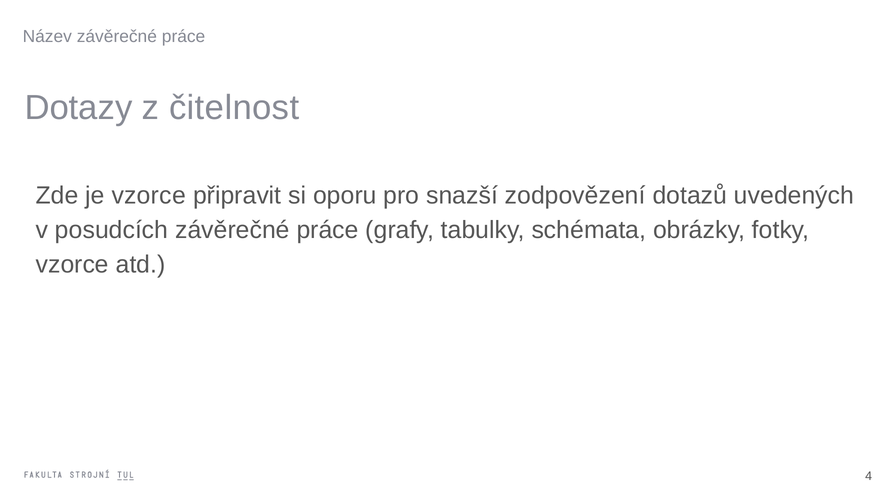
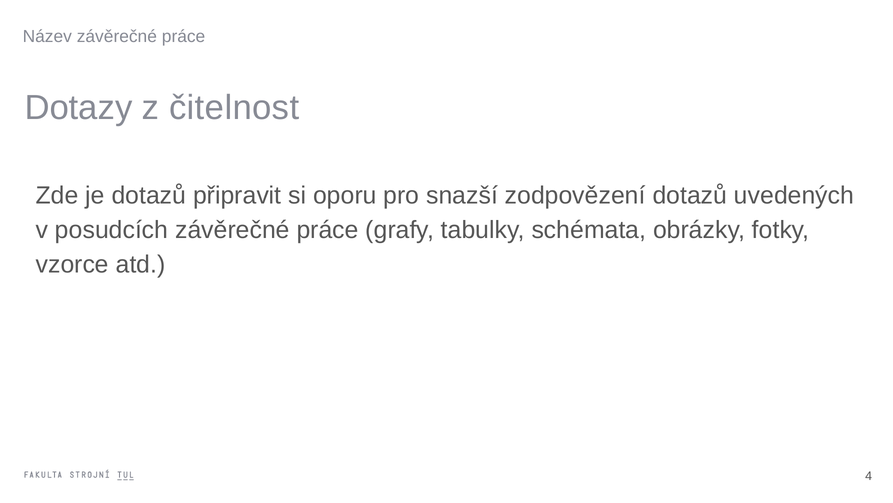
je vzorce: vzorce -> dotazů
